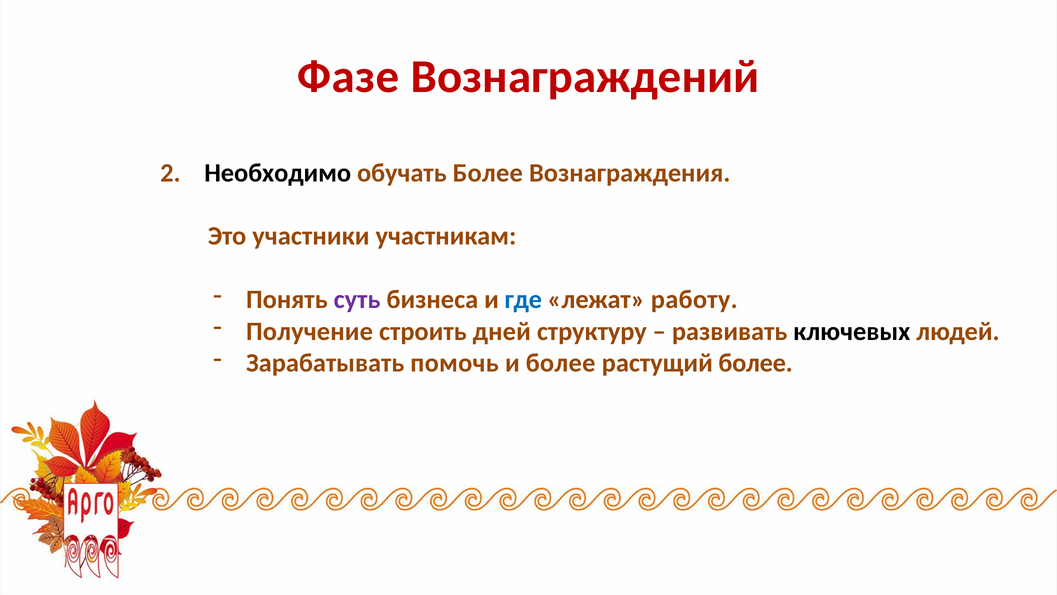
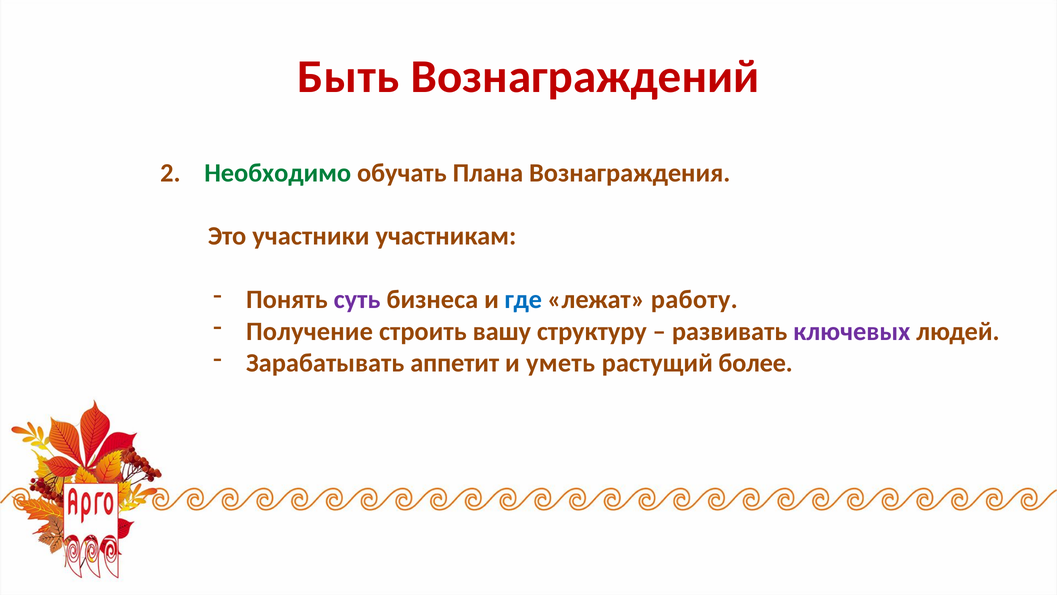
Фазе: Фазе -> Быть
Необходимо colour: black -> green
обучать Более: Более -> Плана
дней: дней -> вашу
ключевых colour: black -> purple
помочь: помочь -> аппетит
и более: более -> уметь
